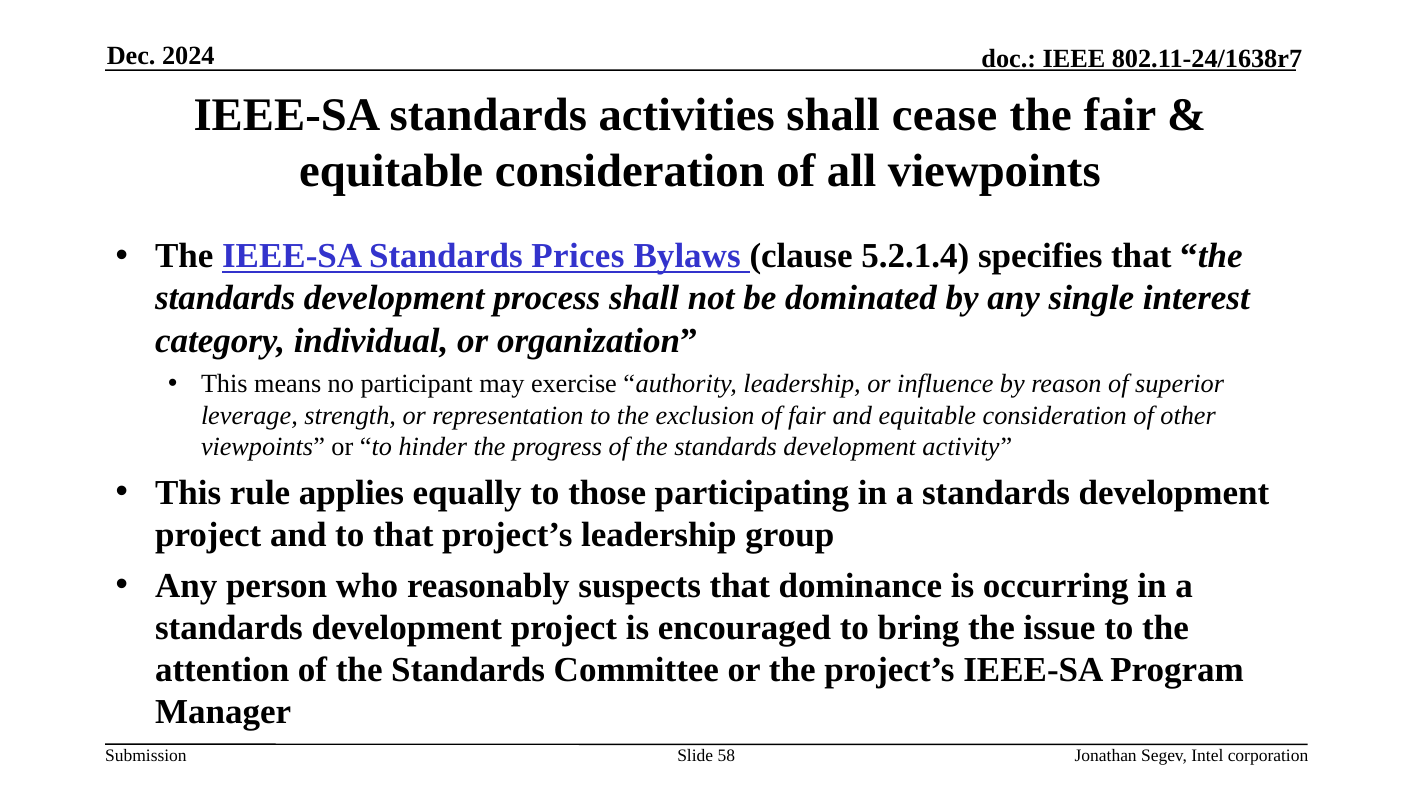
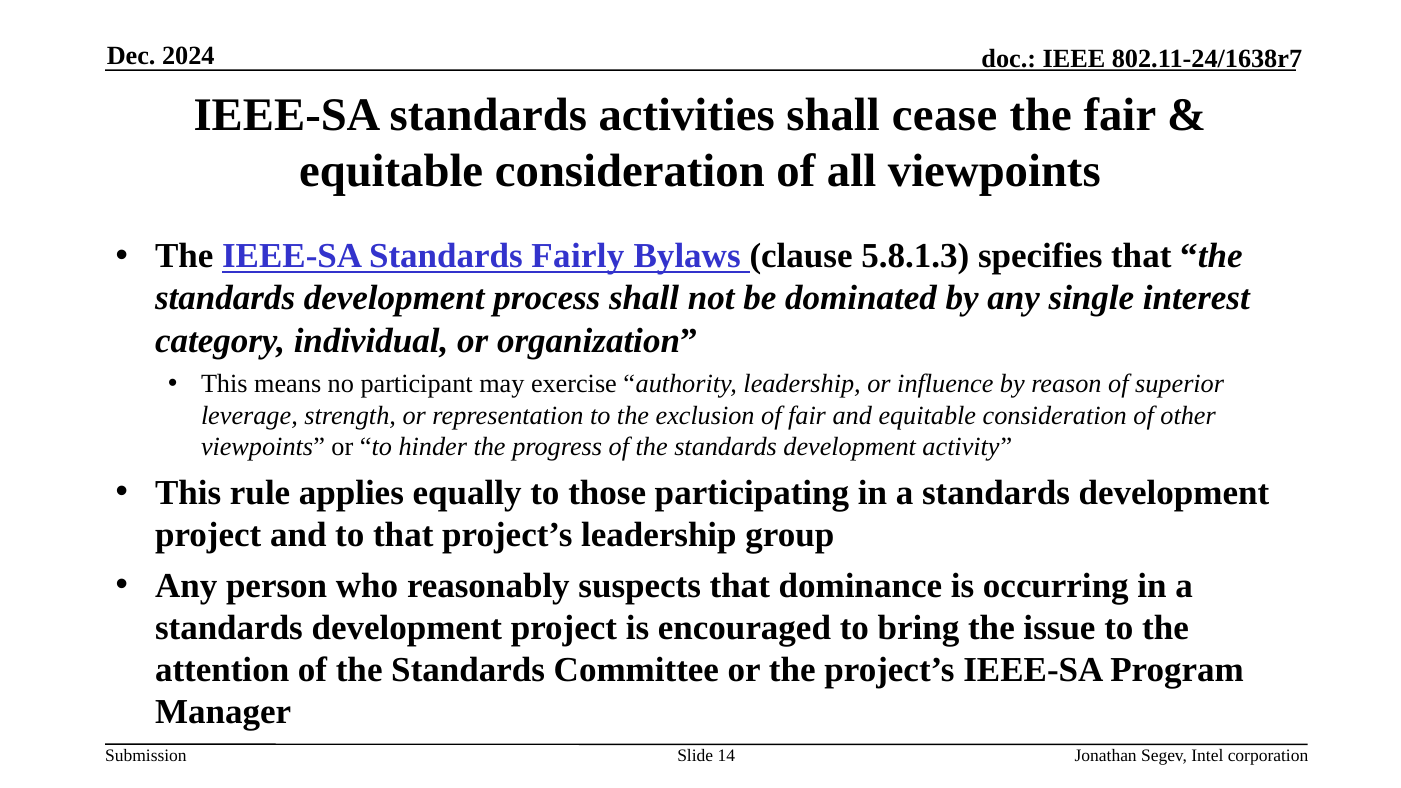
Prices: Prices -> Fairly
5.2.1.4: 5.2.1.4 -> 5.8.1.3
58: 58 -> 14
